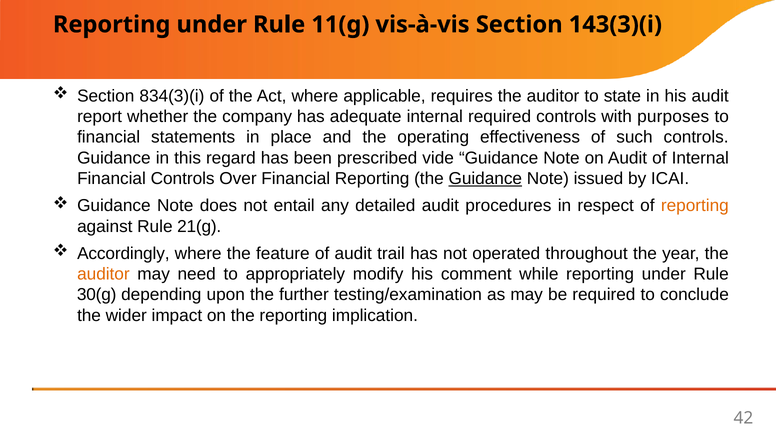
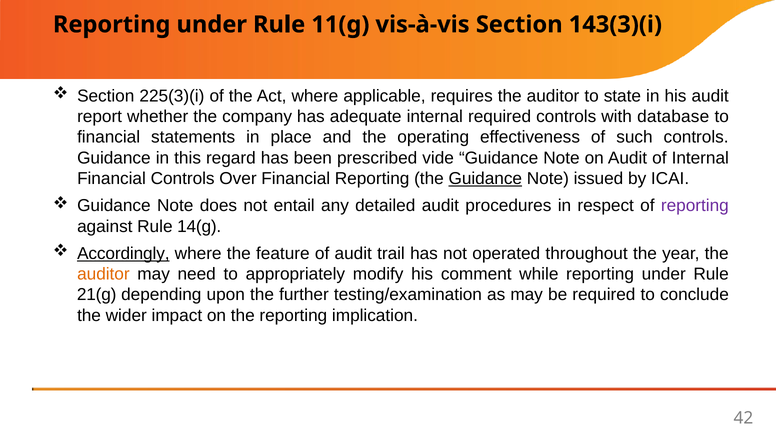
834(3)(i: 834(3)(i -> 225(3)(i
purposes: purposes -> database
reporting at (695, 206) colour: orange -> purple
21(g: 21(g -> 14(g
Accordingly underline: none -> present
30(g: 30(g -> 21(g
